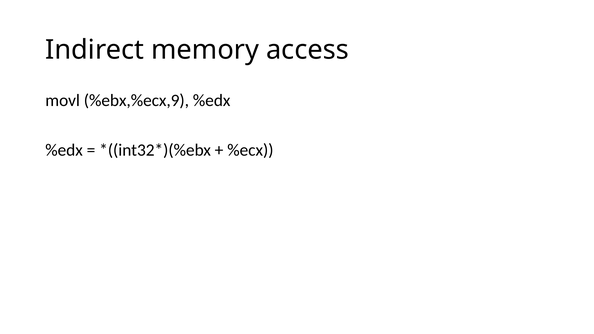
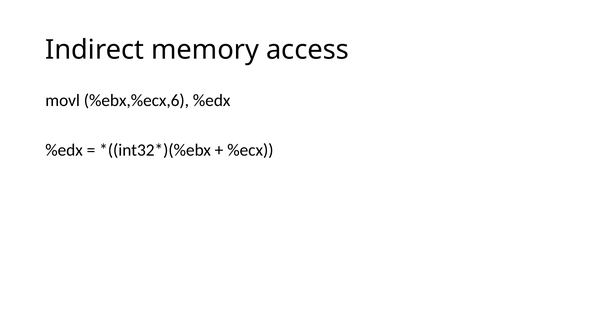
%ebx,%ecx,9: %ebx,%ecx,9 -> %ebx,%ecx,6
